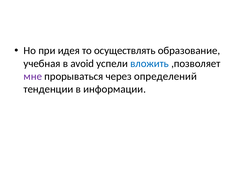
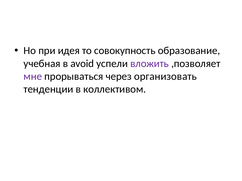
осуществлять: осуществлять -> совокупность
вложить colour: blue -> purple
определений: определений -> организовать
информации: информации -> коллективом
